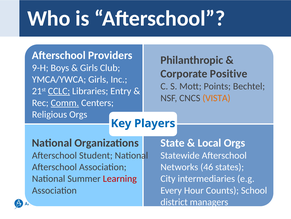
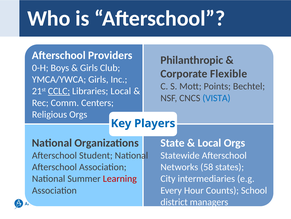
9-H: 9-H -> 0-H
Positive: Positive -> Flexible
Libraries Entry: Entry -> Local
VISTA colour: orange -> blue
Comm underline: present -> none
46: 46 -> 58
